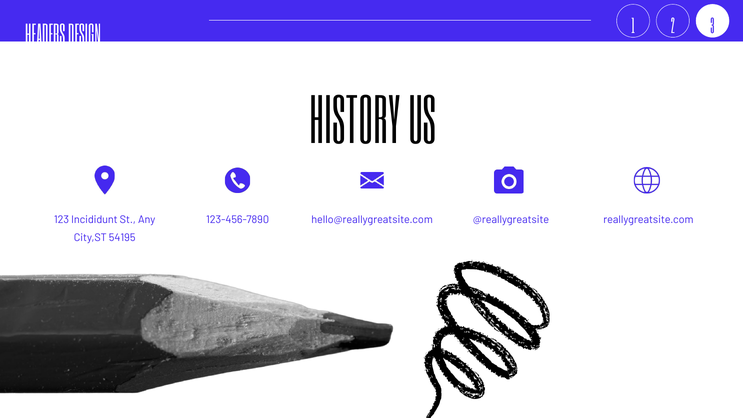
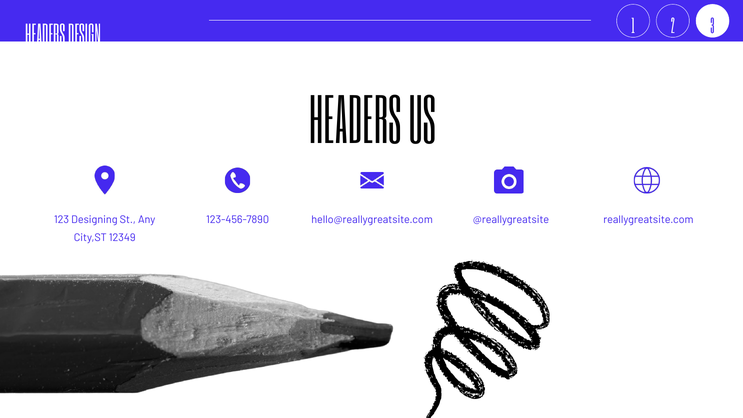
HISTORY at (355, 124): HISTORY -> HEADERS
Incididunt: Incididunt -> Designing
54195: 54195 -> 12349
